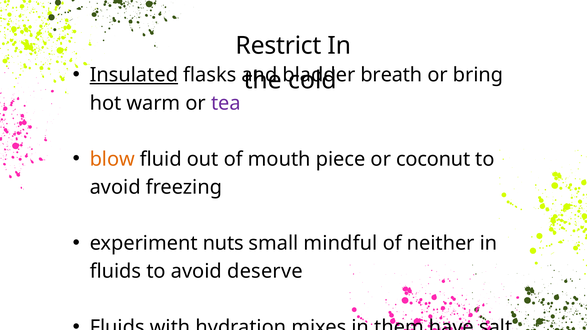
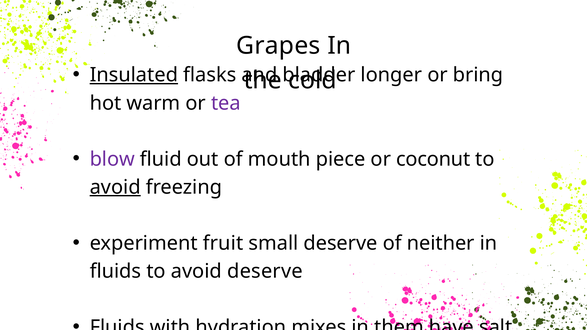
Restrict: Restrict -> Grapes
breath: breath -> longer
blow colour: orange -> purple
avoid at (115, 187) underline: none -> present
nuts: nuts -> fruit
small mindful: mindful -> deserve
